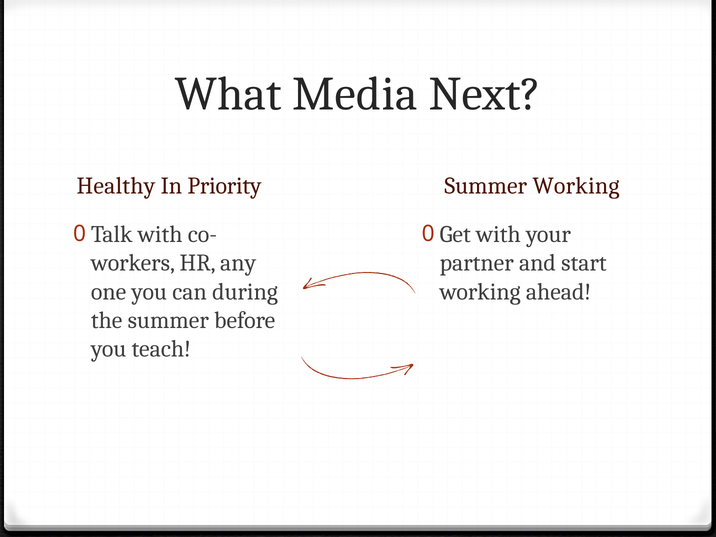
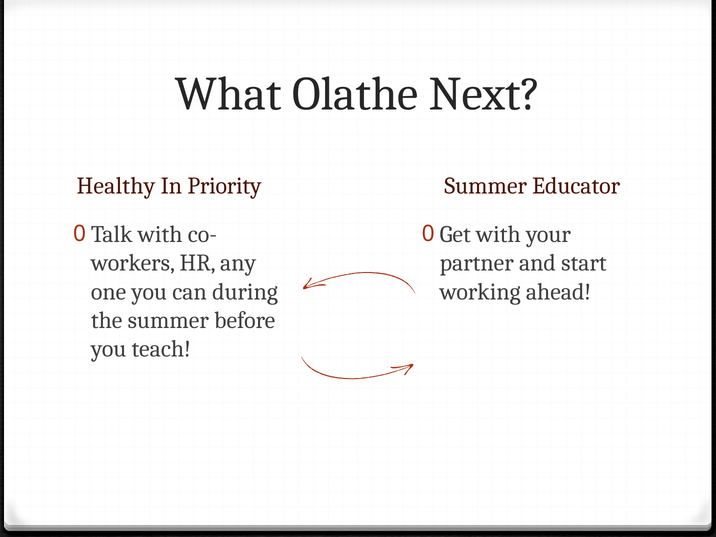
Media: Media -> Olathe
Summer Working: Working -> Educator
